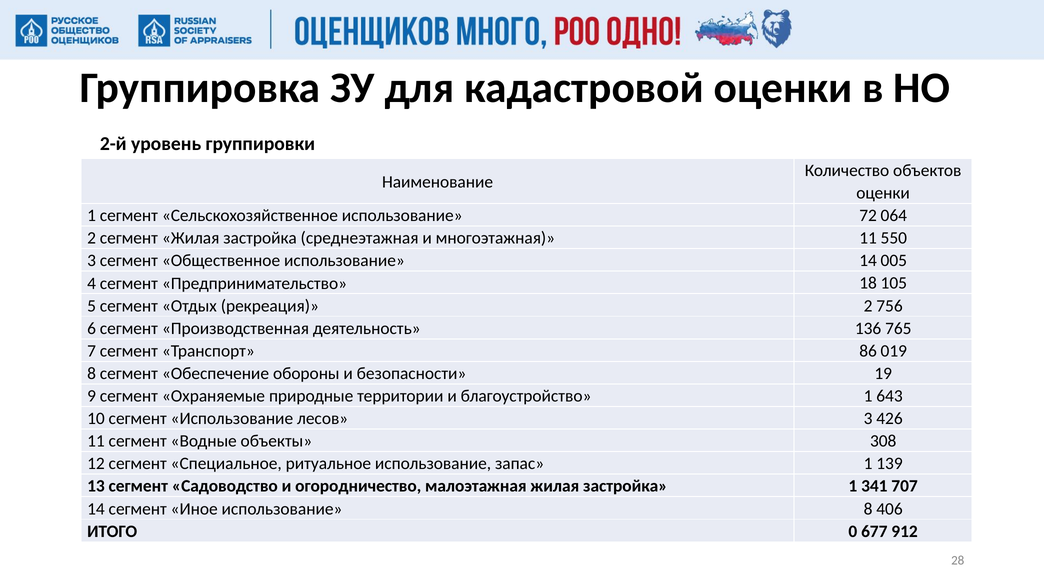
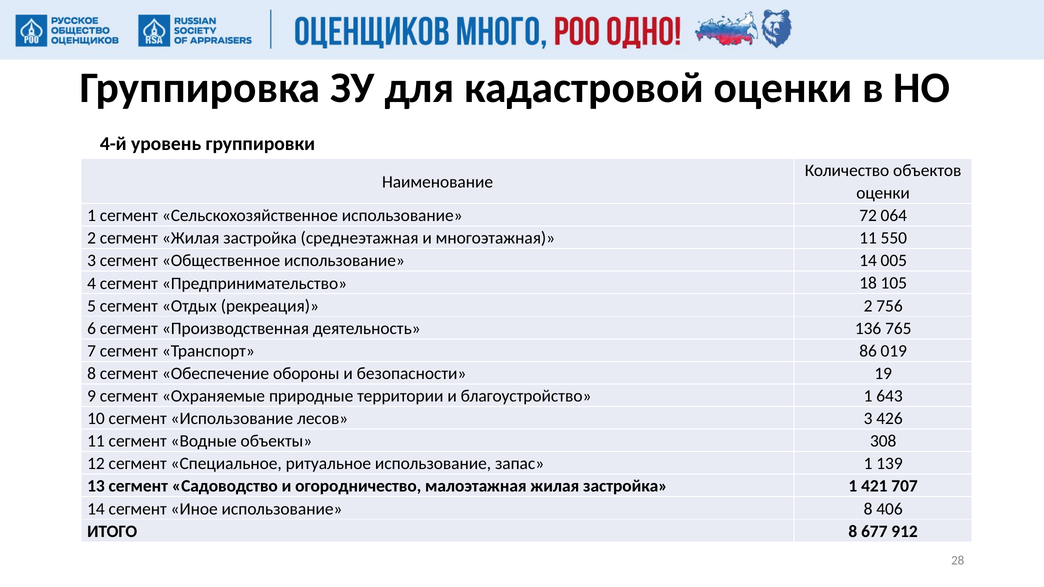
2-й: 2-й -> 4-й
341: 341 -> 421
ИТОГО 0: 0 -> 8
